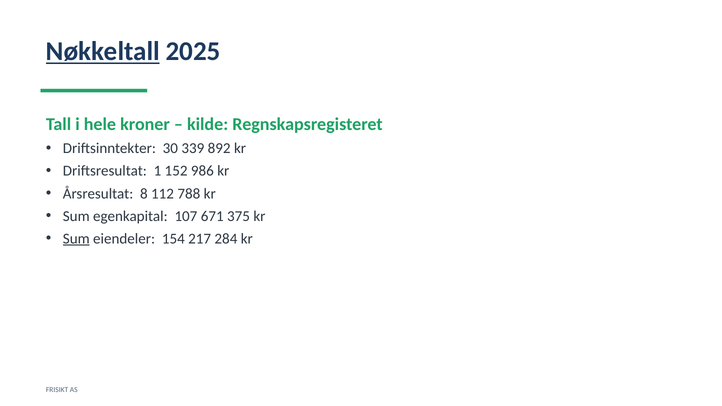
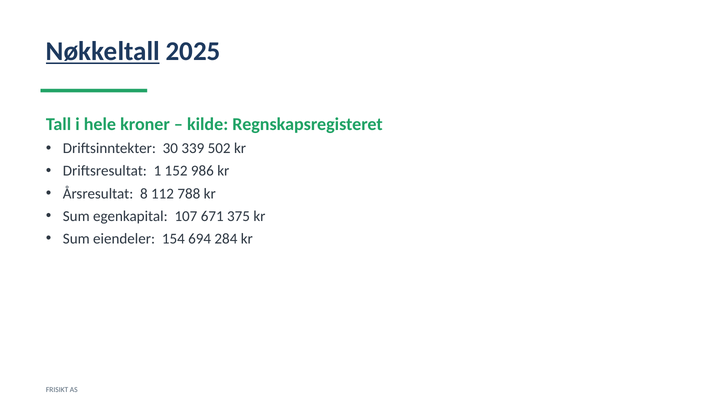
892: 892 -> 502
Sum at (76, 239) underline: present -> none
217: 217 -> 694
